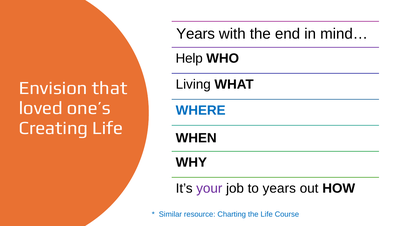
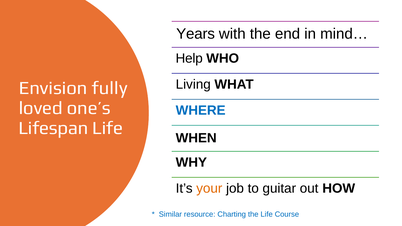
that: that -> fully
Creating: Creating -> Lifespan
your colour: purple -> orange
to years: years -> guitar
